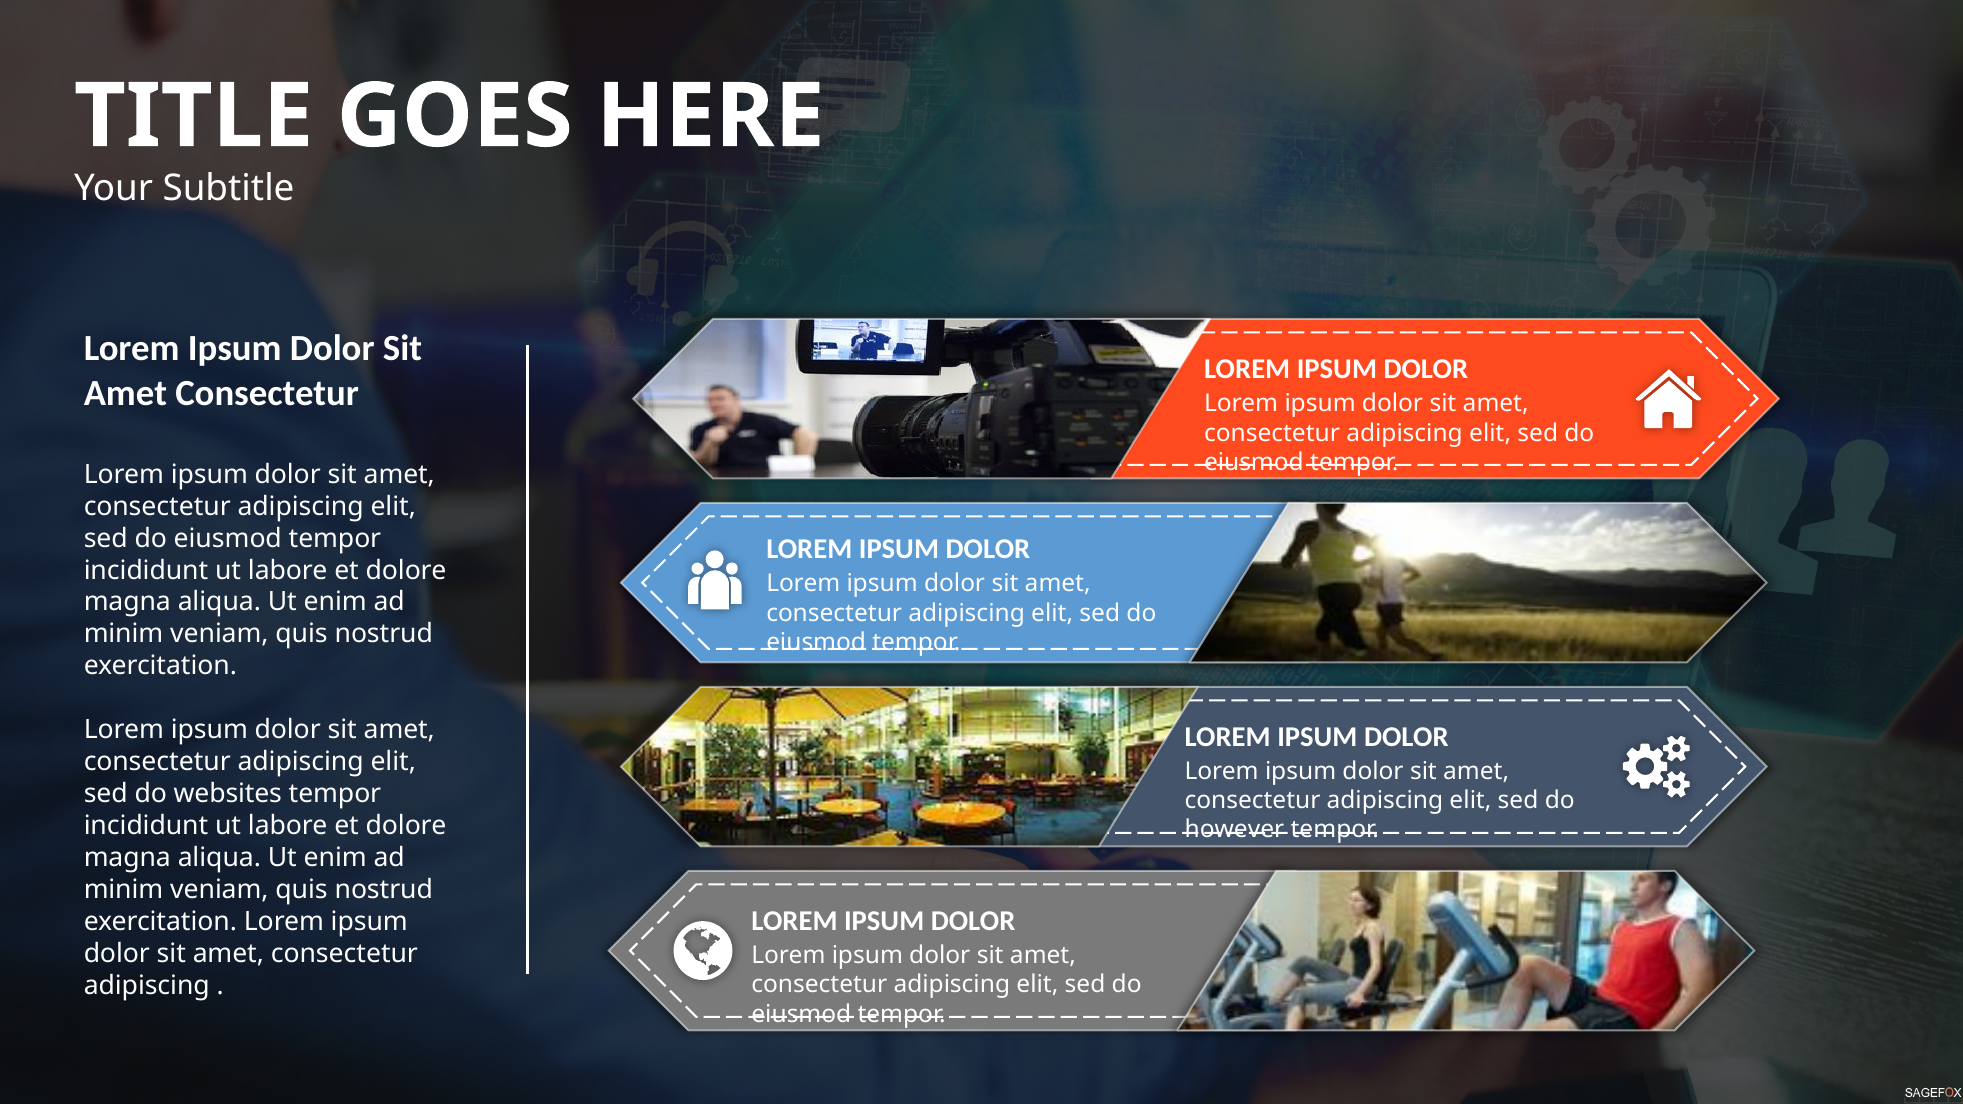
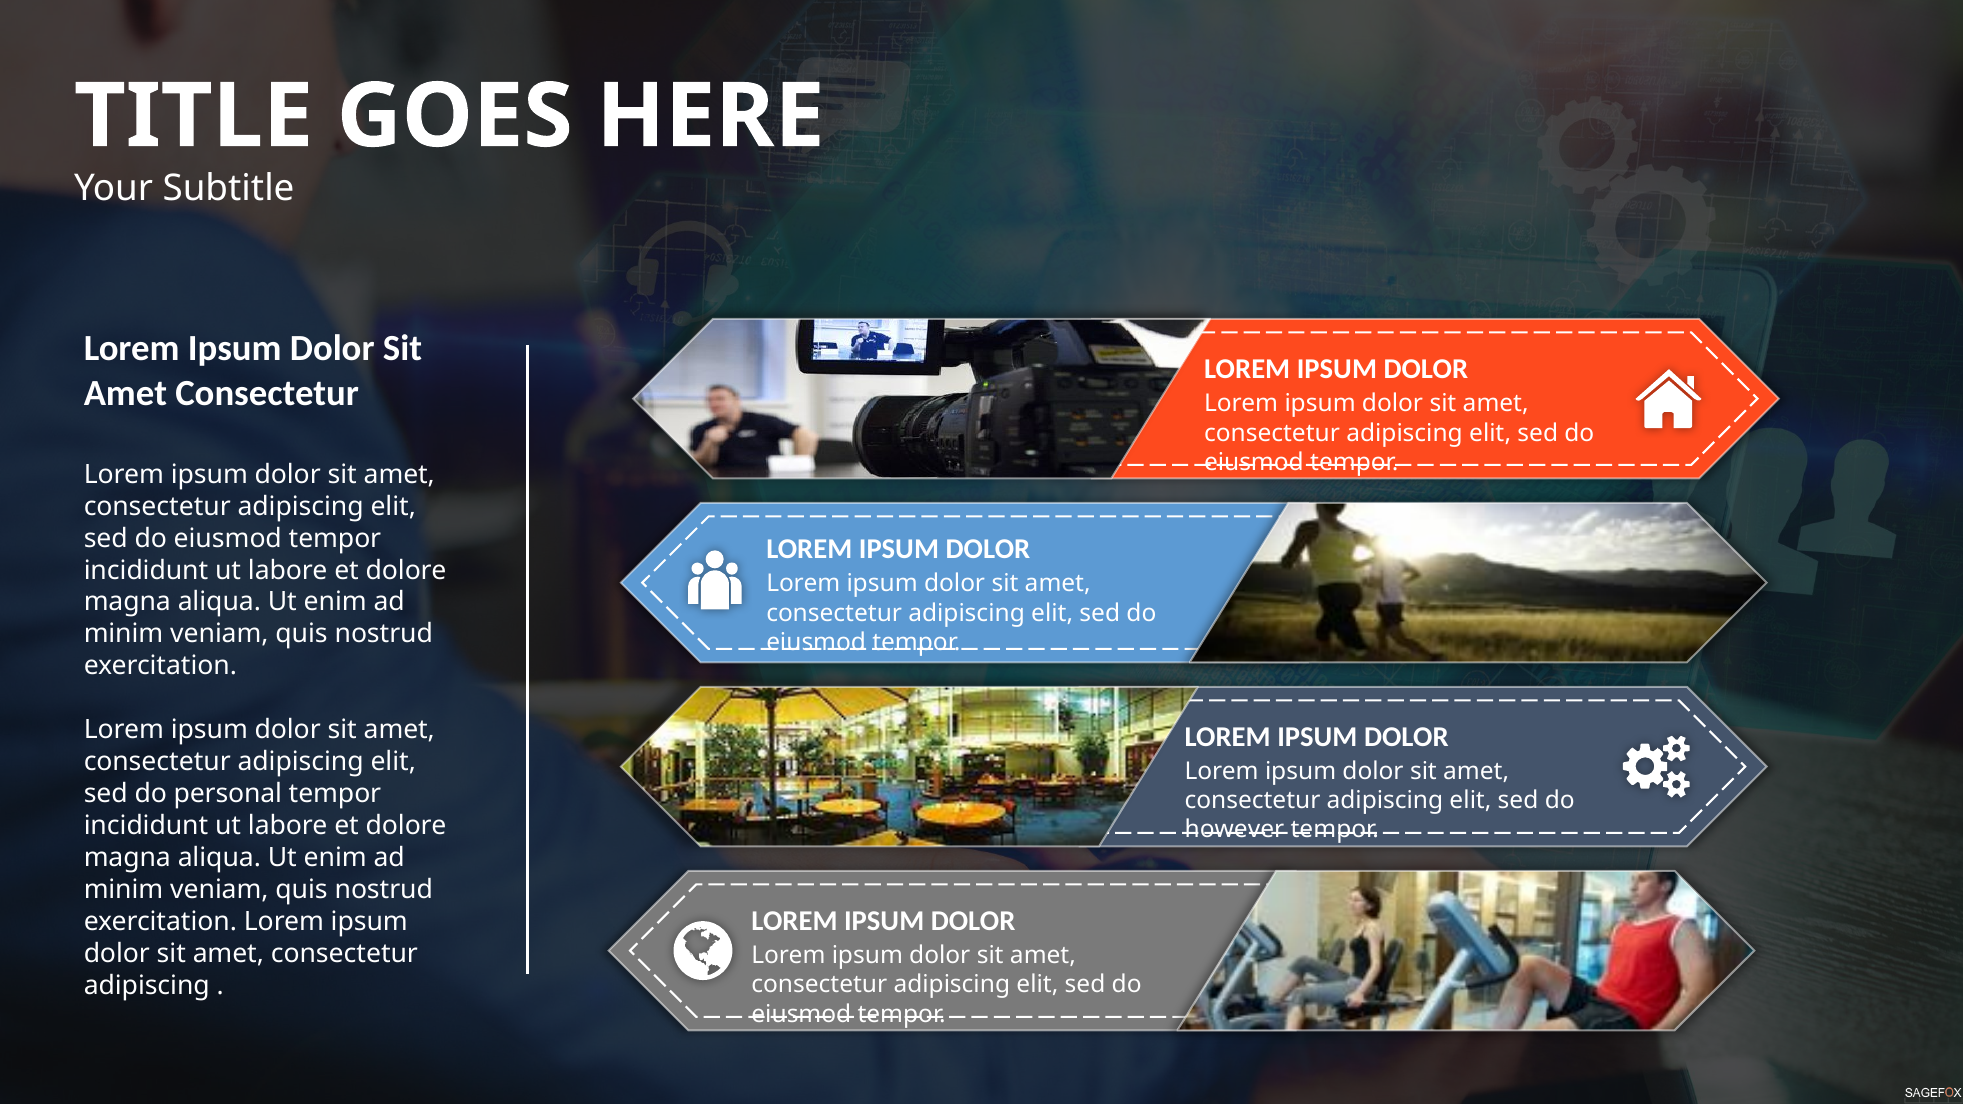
websites: websites -> personal
